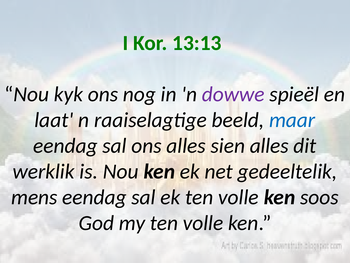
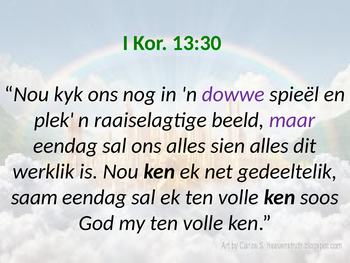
13:13: 13:13 -> 13:30
laat: laat -> plek
maar colour: blue -> purple
mens: mens -> saam
